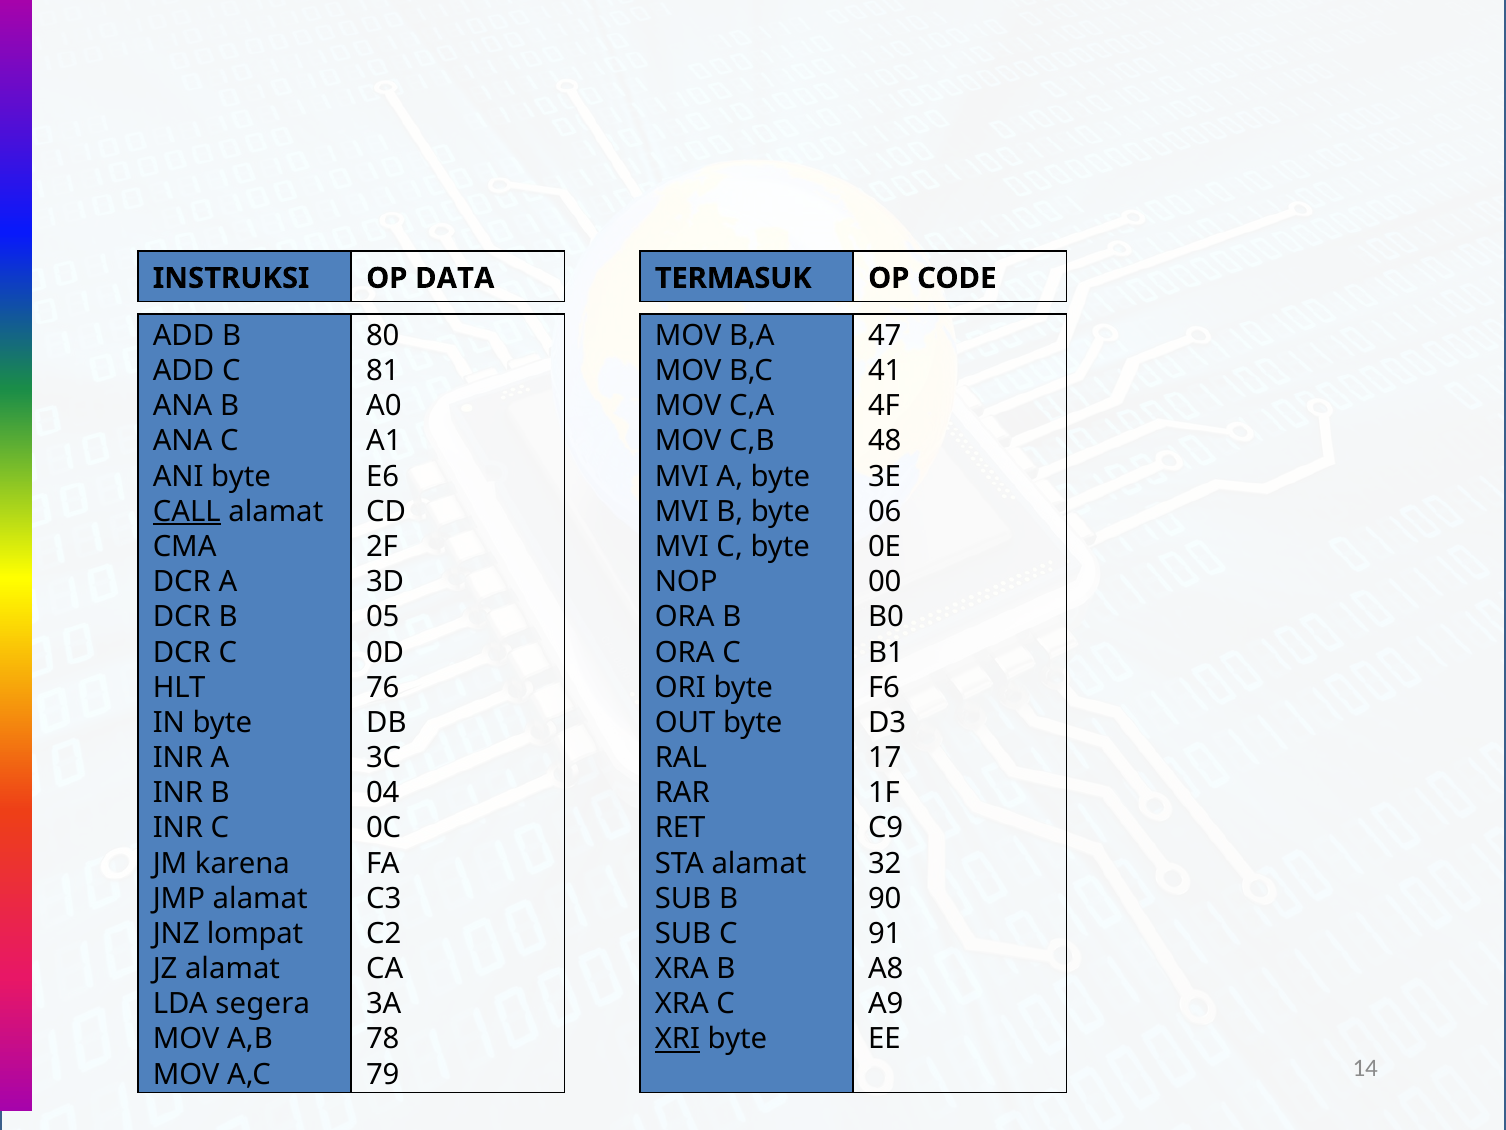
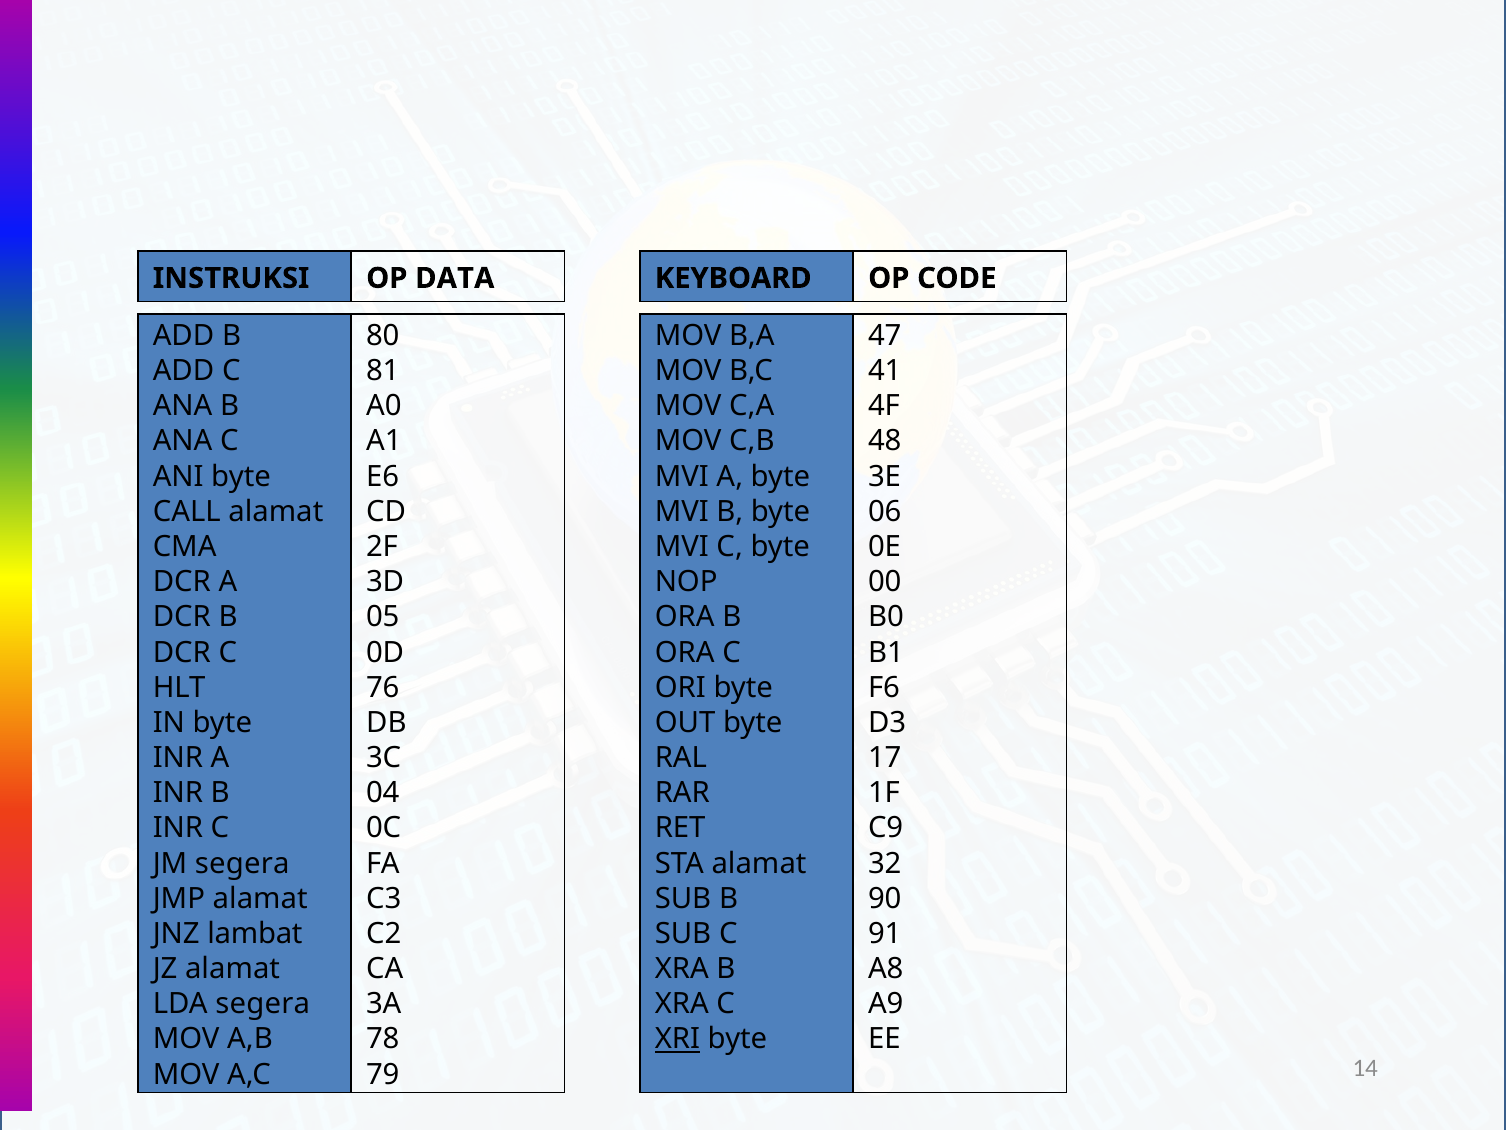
TERMASUK: TERMASUK -> KEYBOARD
CALL underline: present -> none
JM karena: karena -> segera
lompat: lompat -> lambat
